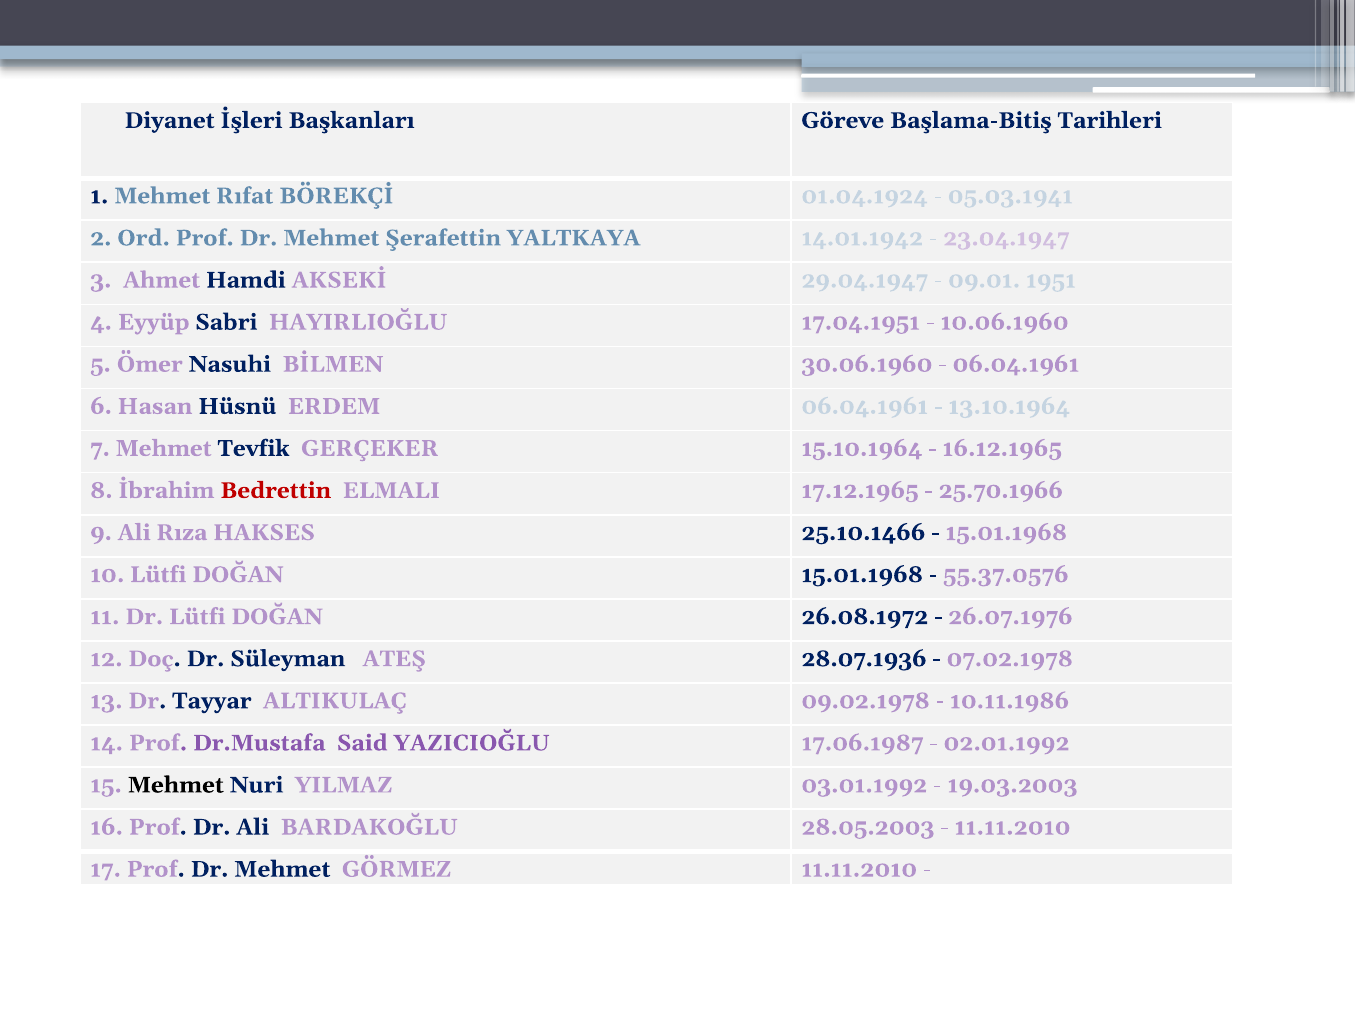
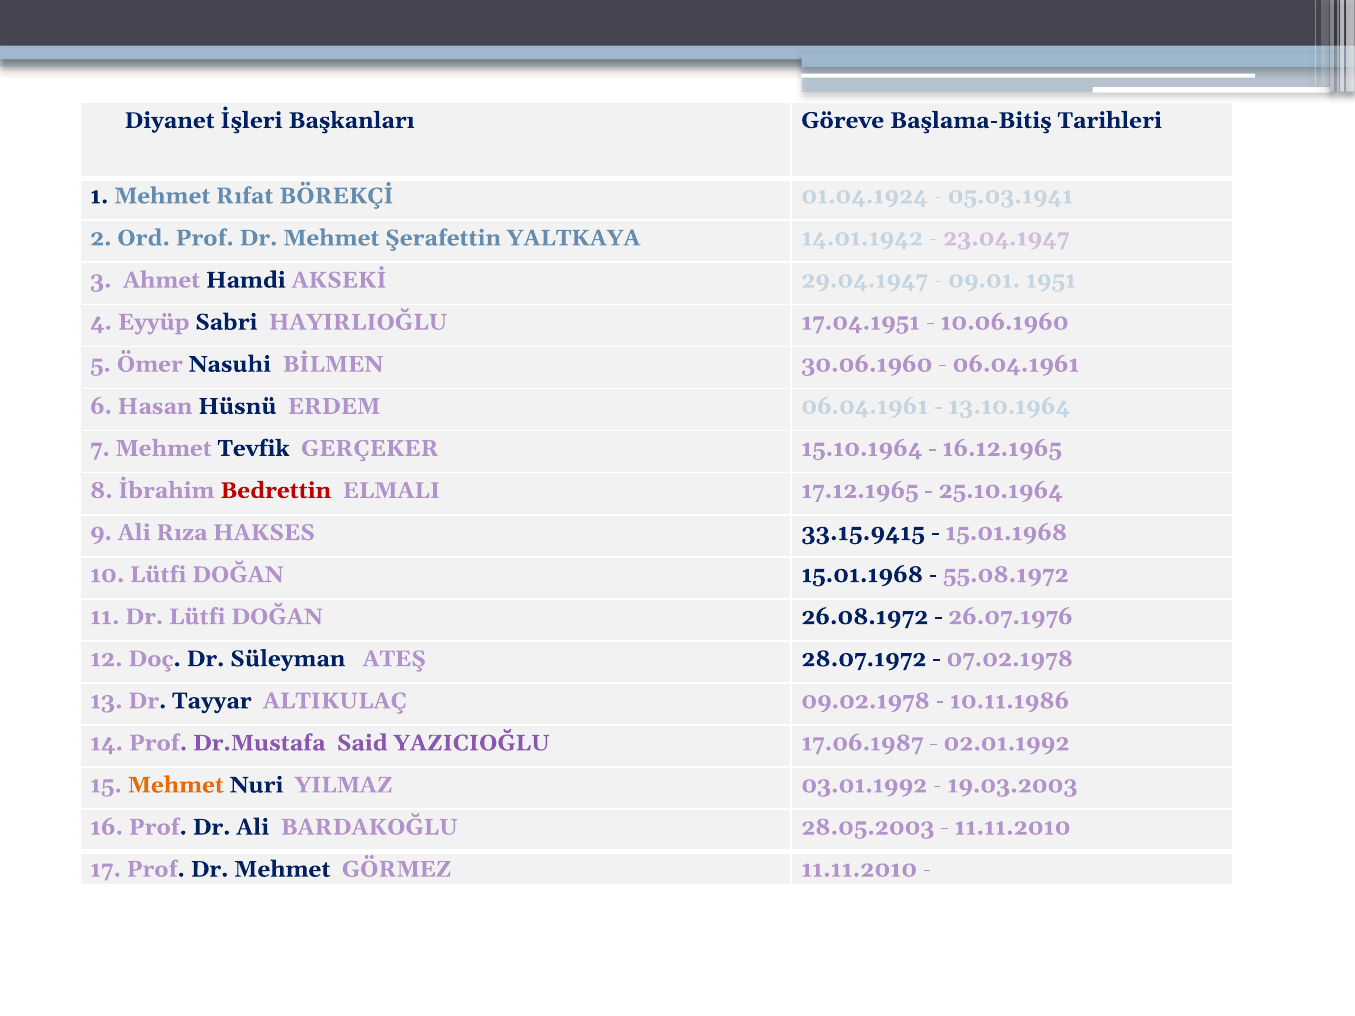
25.70.1966: 25.70.1966 -> 25.10.1964
25.10.1466: 25.10.1466 -> 33.15.9415
55.37.0576: 55.37.0576 -> 55.08.1972
28.07.1936: 28.07.1936 -> 28.07.1972
Mehmet at (176, 785) colour: black -> orange
